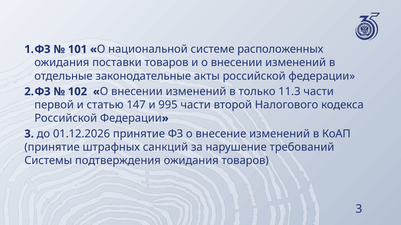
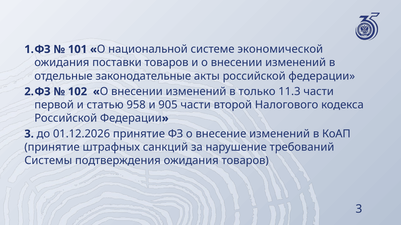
расположенных: расположенных -> экономической
147: 147 -> 958
995: 995 -> 905
